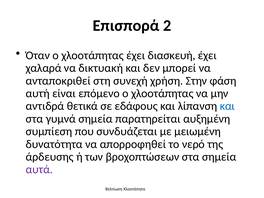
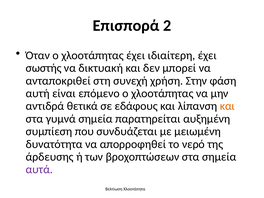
διασκευή: διασκευή -> ιδιαίτερη
χαλαρά: χαλαρά -> σωστής
και at (227, 106) colour: blue -> orange
